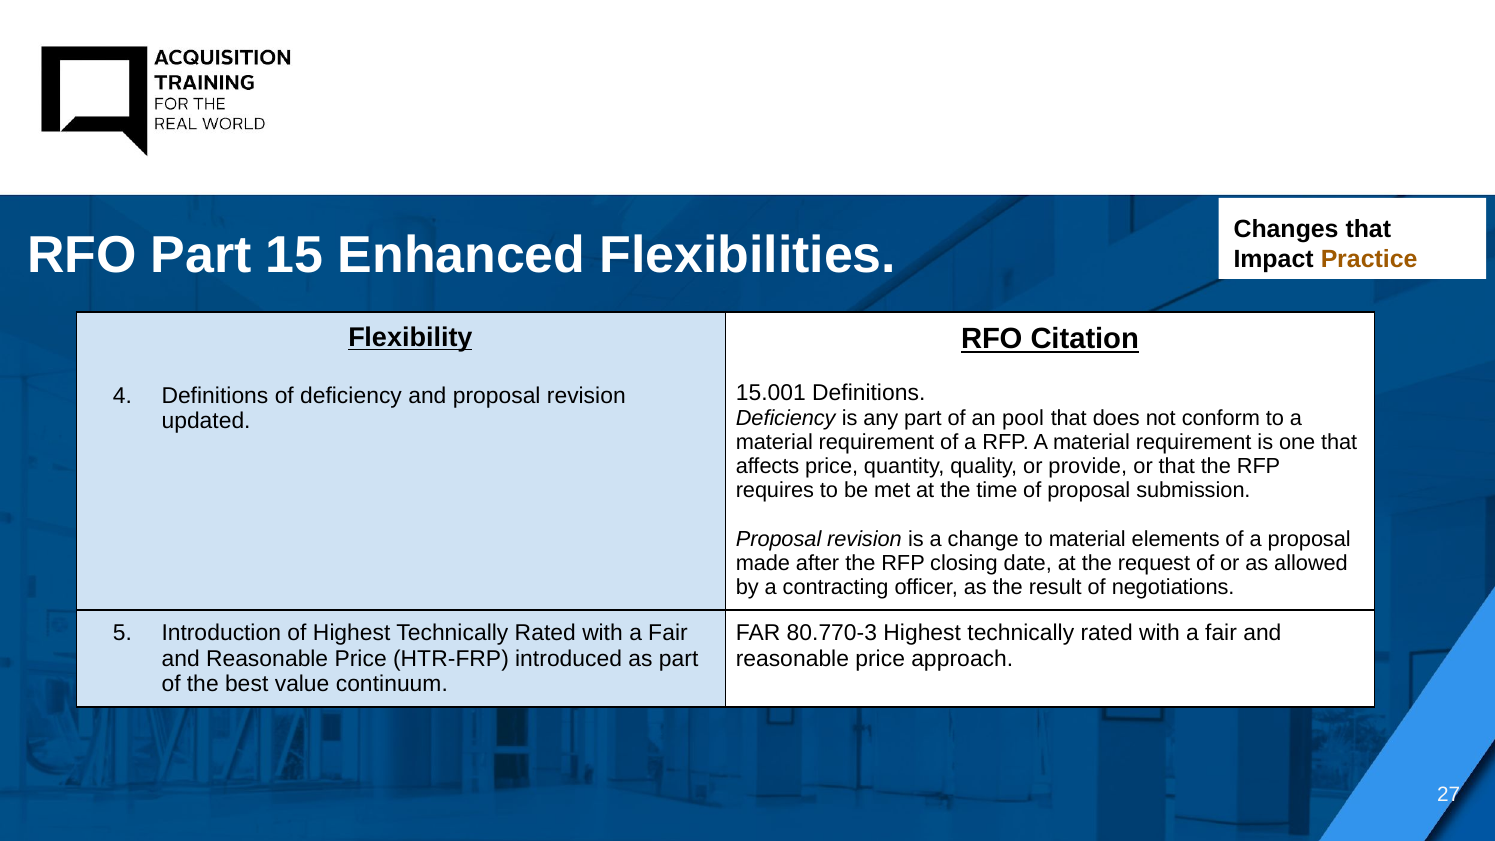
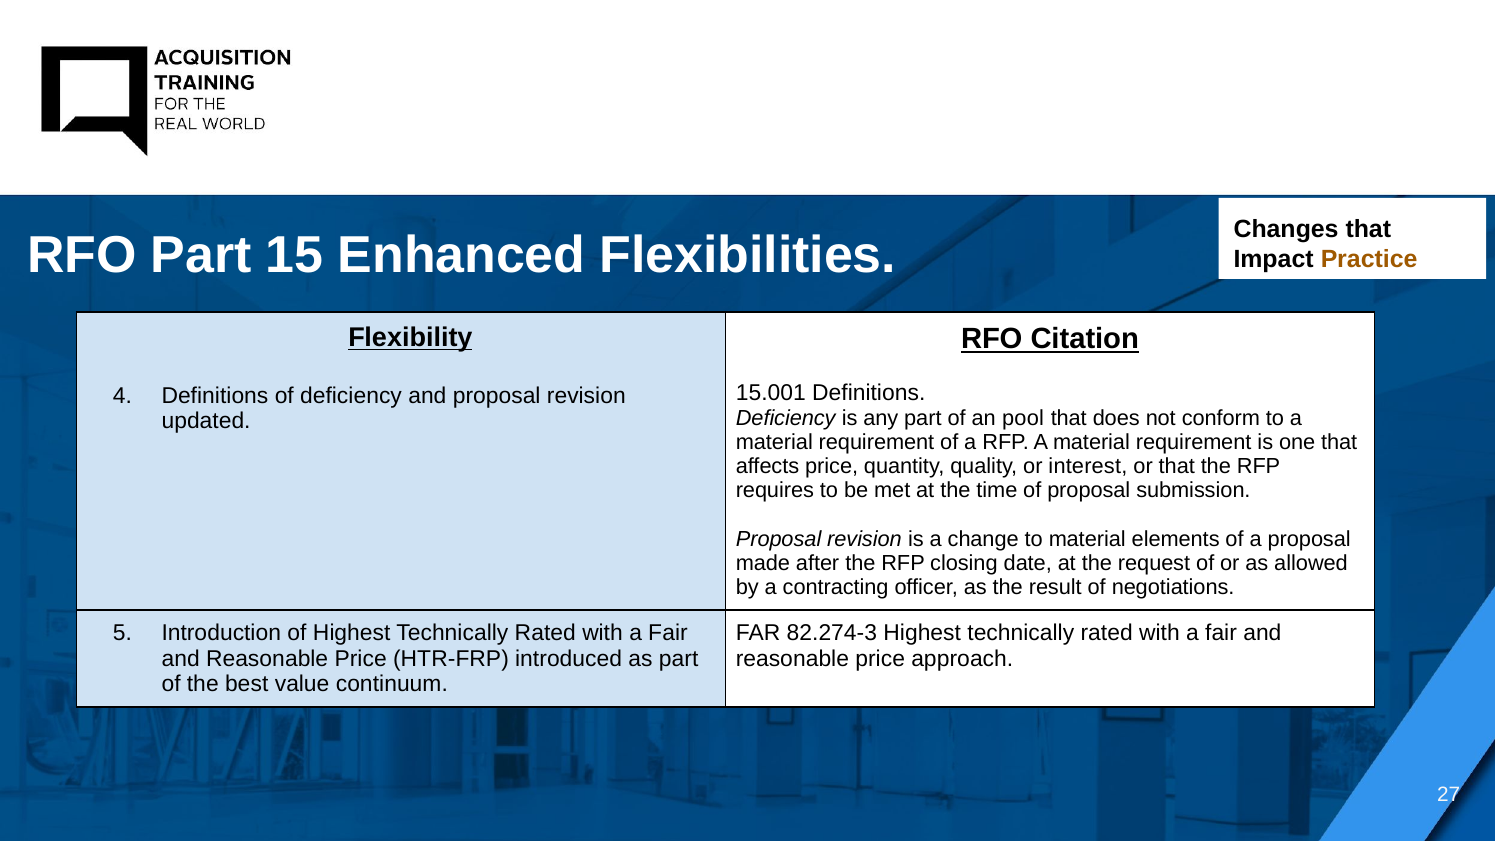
provide: provide -> interest
80.770-3: 80.770-3 -> 82.274-3
